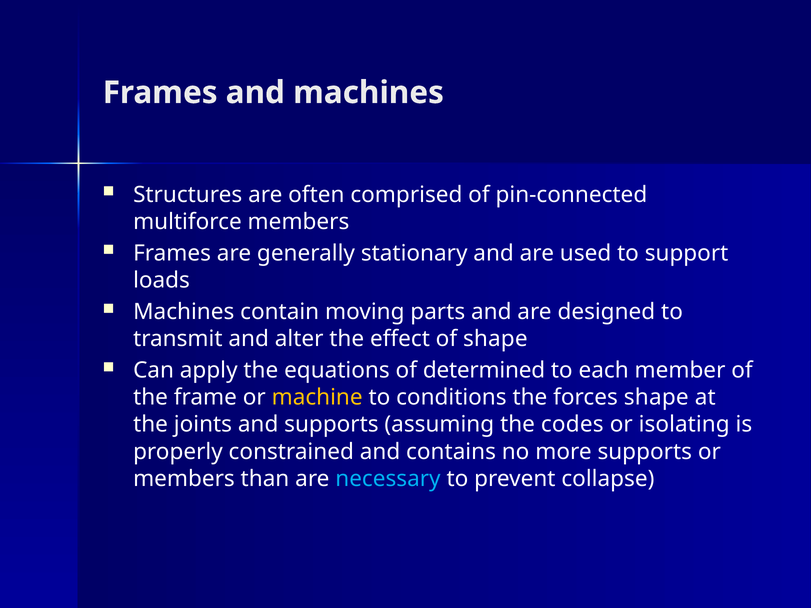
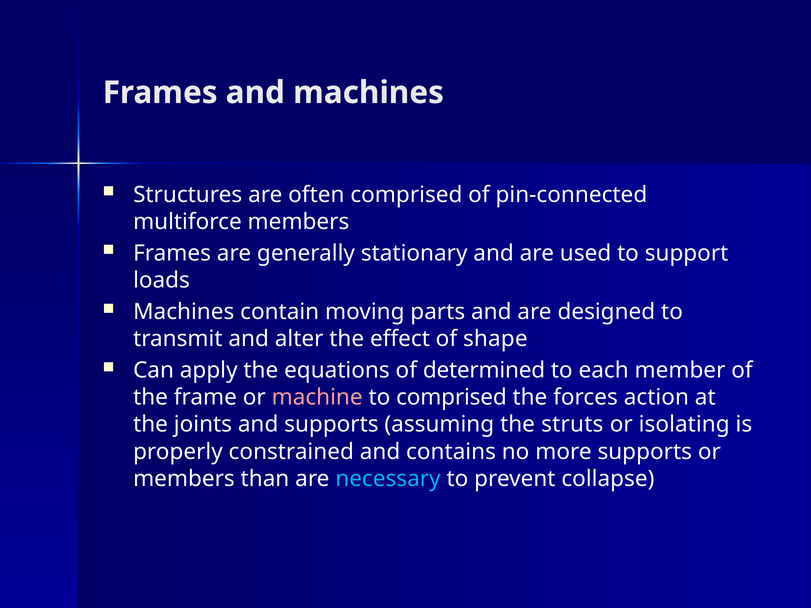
machine colour: yellow -> pink
to conditions: conditions -> comprised
forces shape: shape -> action
codes: codes -> struts
